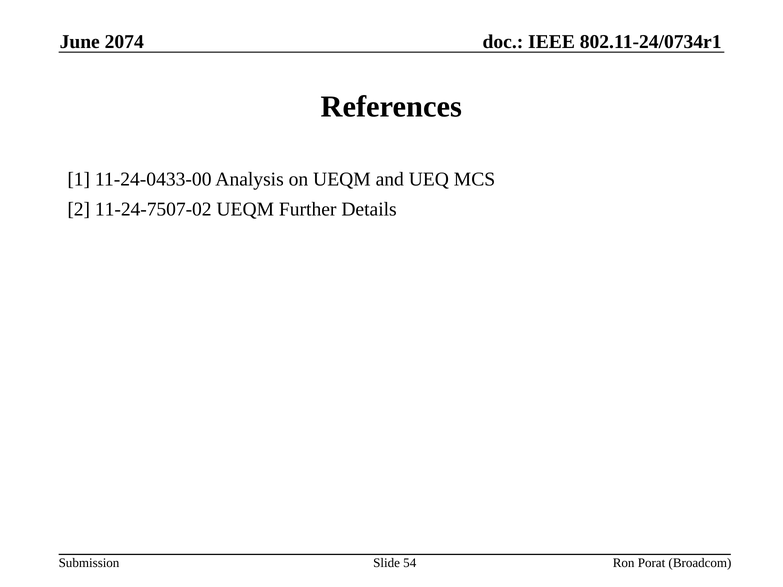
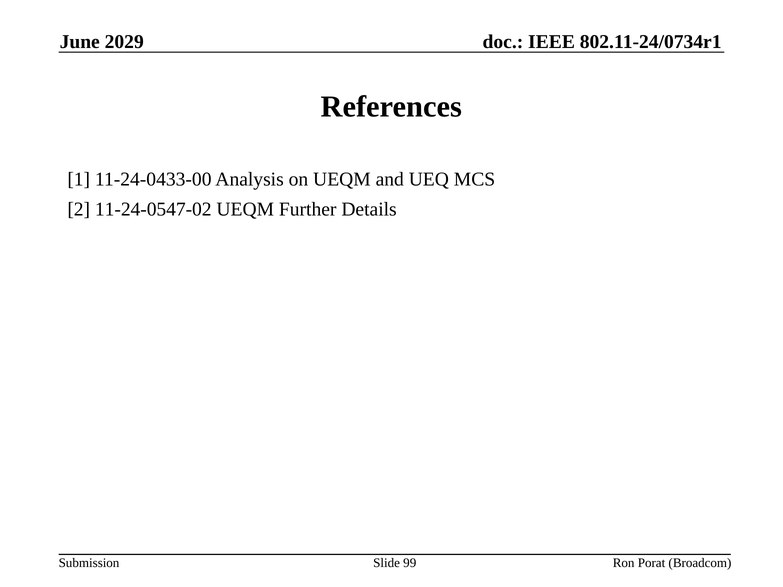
2074: 2074 -> 2029
11-24-7507-02: 11-24-7507-02 -> 11-24-0547-02
54: 54 -> 99
